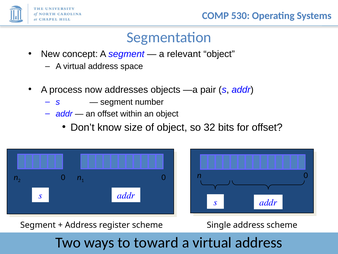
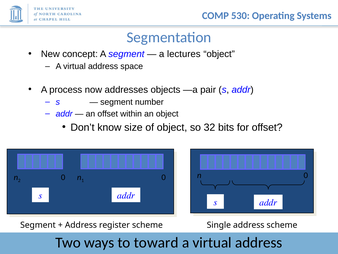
relevant: relevant -> lectures
